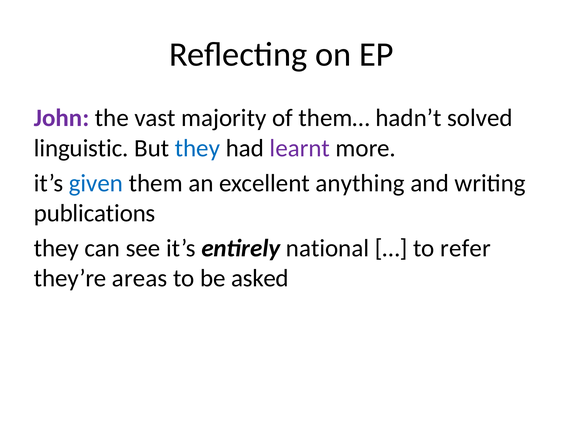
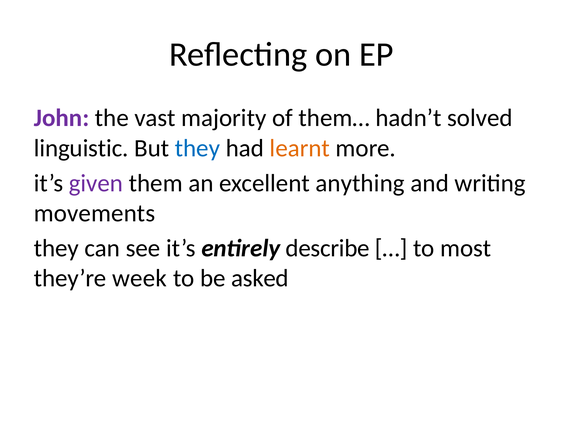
learnt colour: purple -> orange
given colour: blue -> purple
publications: publications -> movements
national: national -> describe
refer: refer -> most
areas: areas -> week
